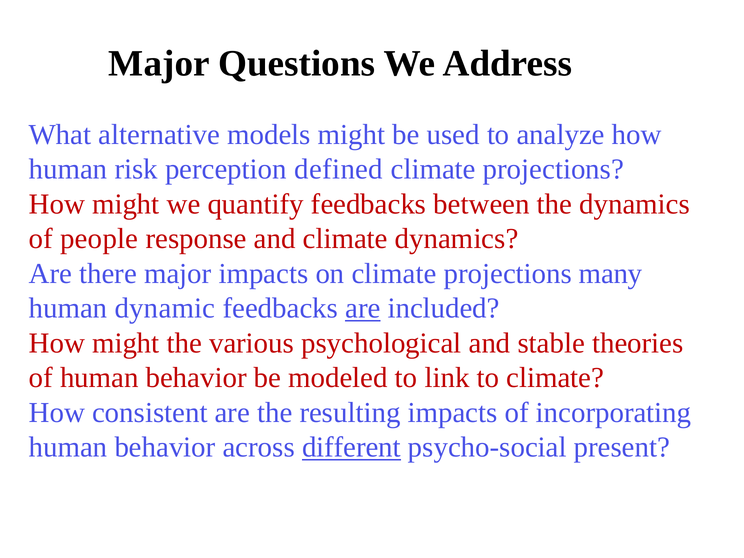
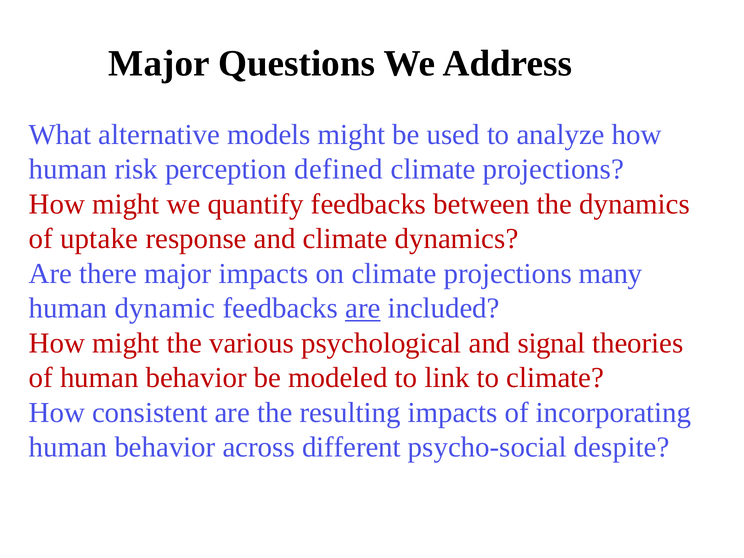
people: people -> uptake
stable: stable -> signal
different underline: present -> none
present: present -> despite
